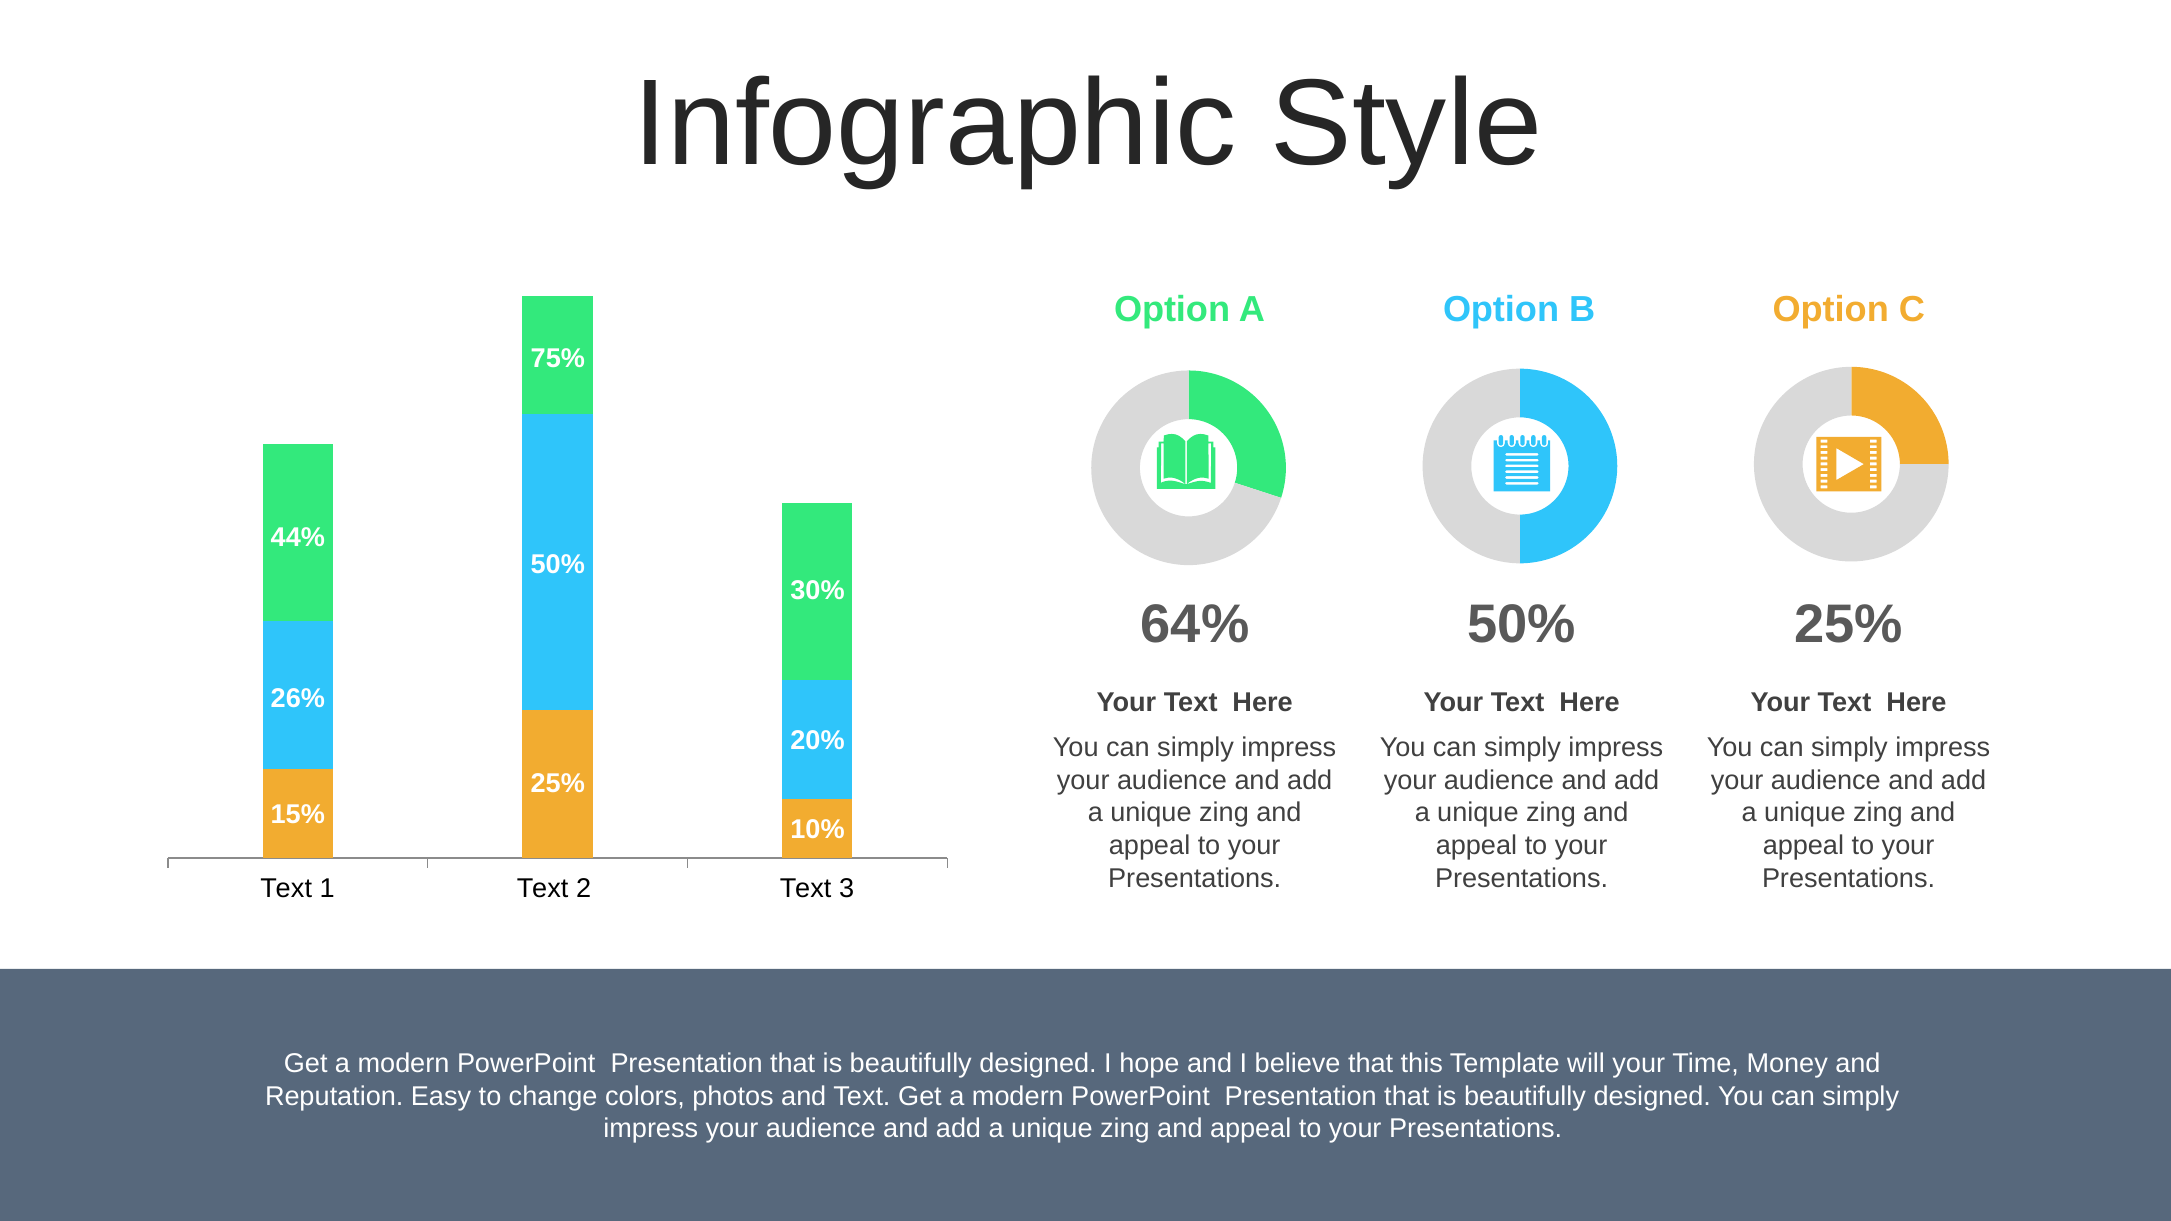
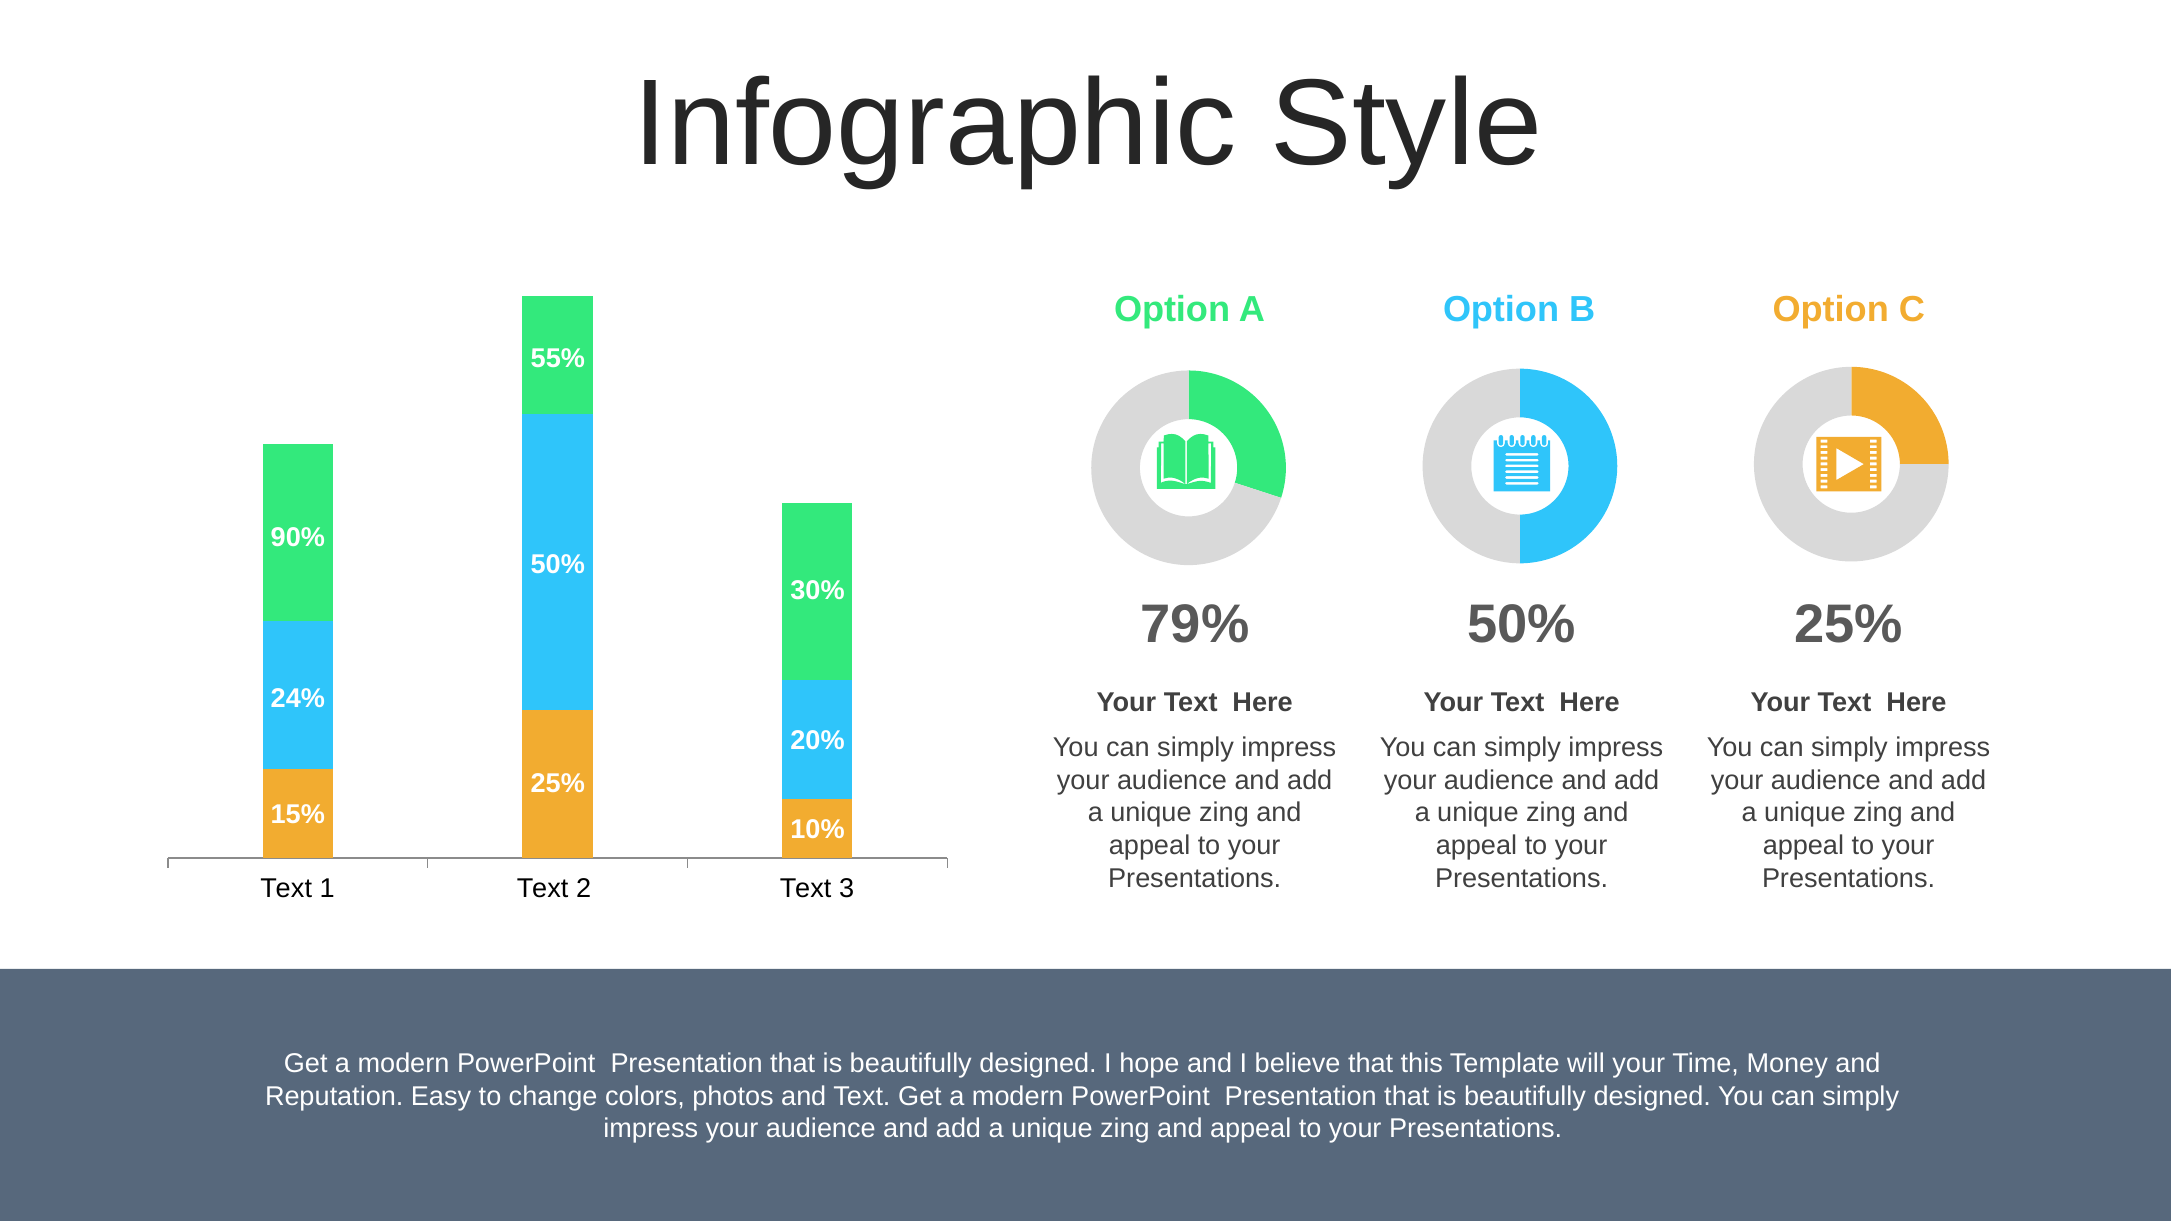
75%: 75% -> 55%
44%: 44% -> 90%
64%: 64% -> 79%
26%: 26% -> 24%
